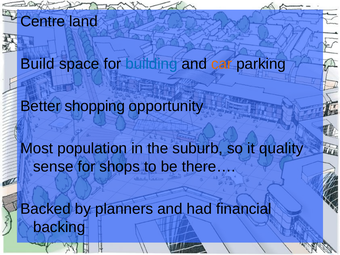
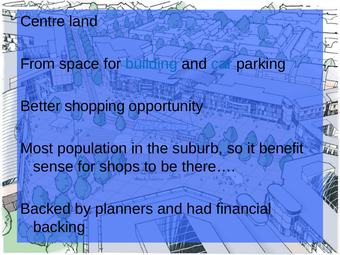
Build: Build -> From
car colour: orange -> blue
quality: quality -> benefit
